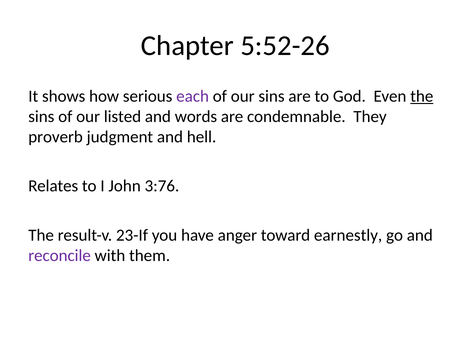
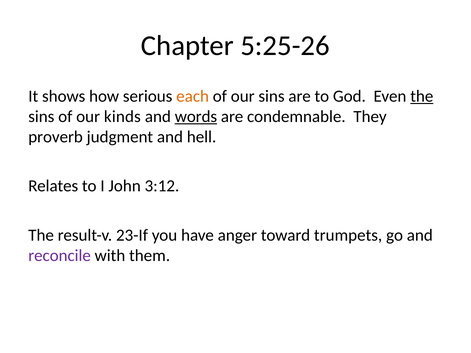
5:52-26: 5:52-26 -> 5:25-26
each colour: purple -> orange
listed: listed -> kinds
words underline: none -> present
3:76: 3:76 -> 3:12
earnestly: earnestly -> trumpets
